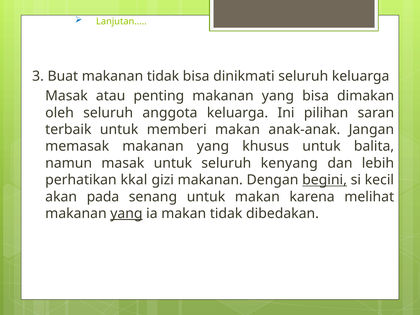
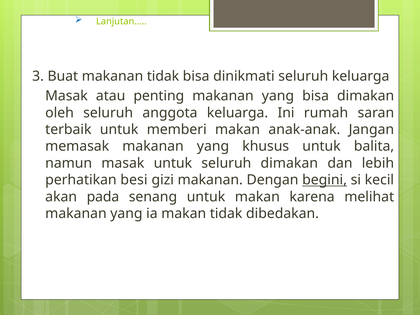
pilihan: pilihan -> rumah
seluruh kenyang: kenyang -> dimakan
kkal: kkal -> besi
yang at (126, 214) underline: present -> none
